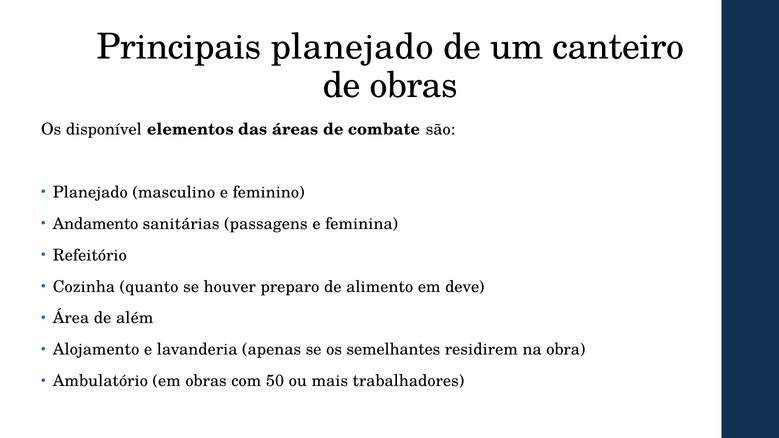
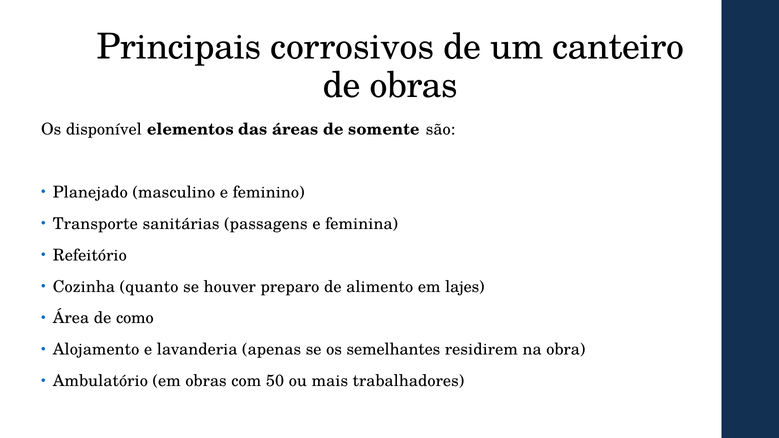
Principais planejado: planejado -> corrosivos
combate: combate -> somente
Andamento: Andamento -> Transporte
deve: deve -> lajes
além: além -> como
